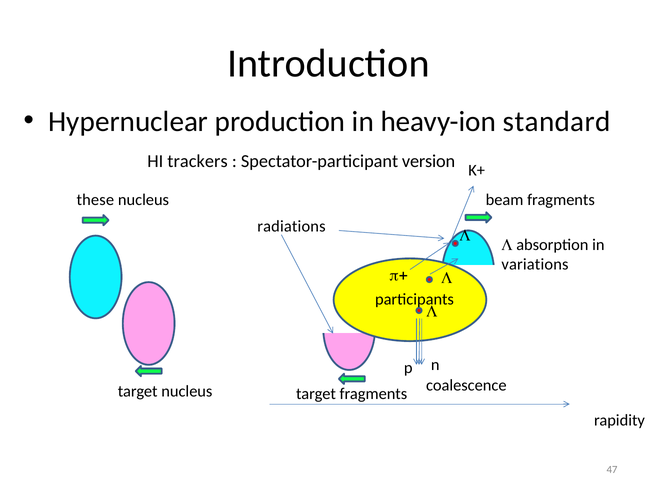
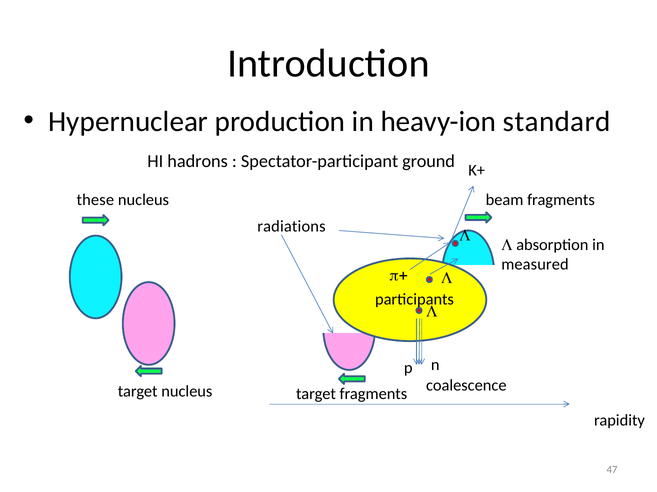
trackers: trackers -> hadrons
version: version -> ground
variations: variations -> measured
